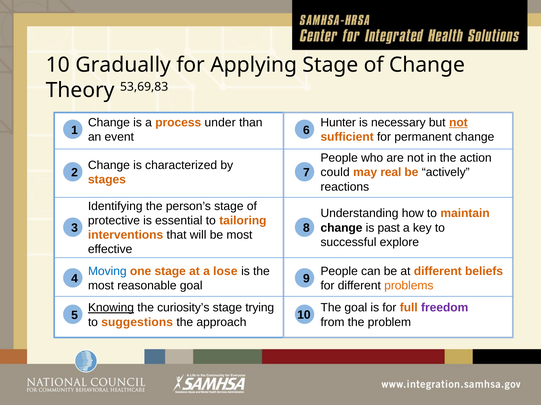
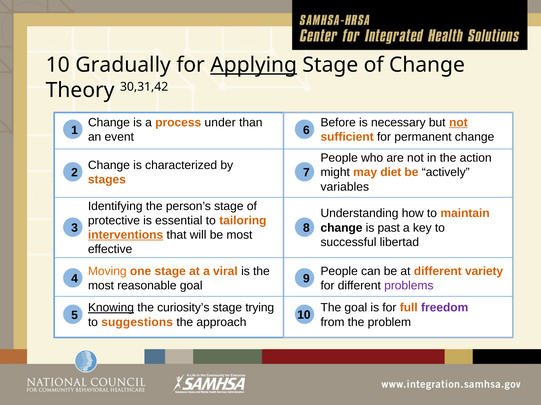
Applying underline: none -> present
53,69,83: 53,69,83 -> 30,31,42
Hunter: Hunter -> Before
could: could -> might
real: real -> diet
reactions: reactions -> variables
interventions underline: none -> present
explore: explore -> libertad
Moving colour: blue -> orange
lose: lose -> viral
beliefs: beliefs -> variety
problems colour: orange -> purple
